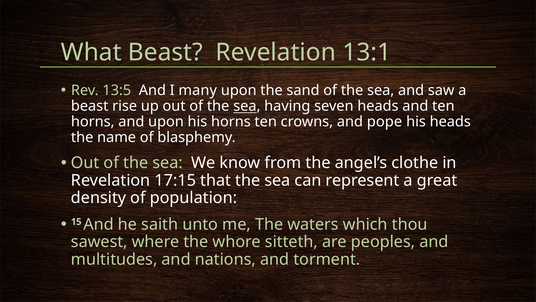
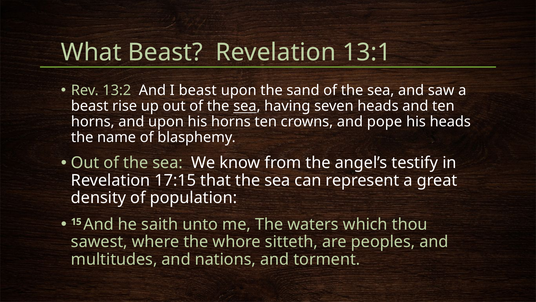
13:5: 13:5 -> 13:2
I many: many -> beast
clothe: clothe -> testify
